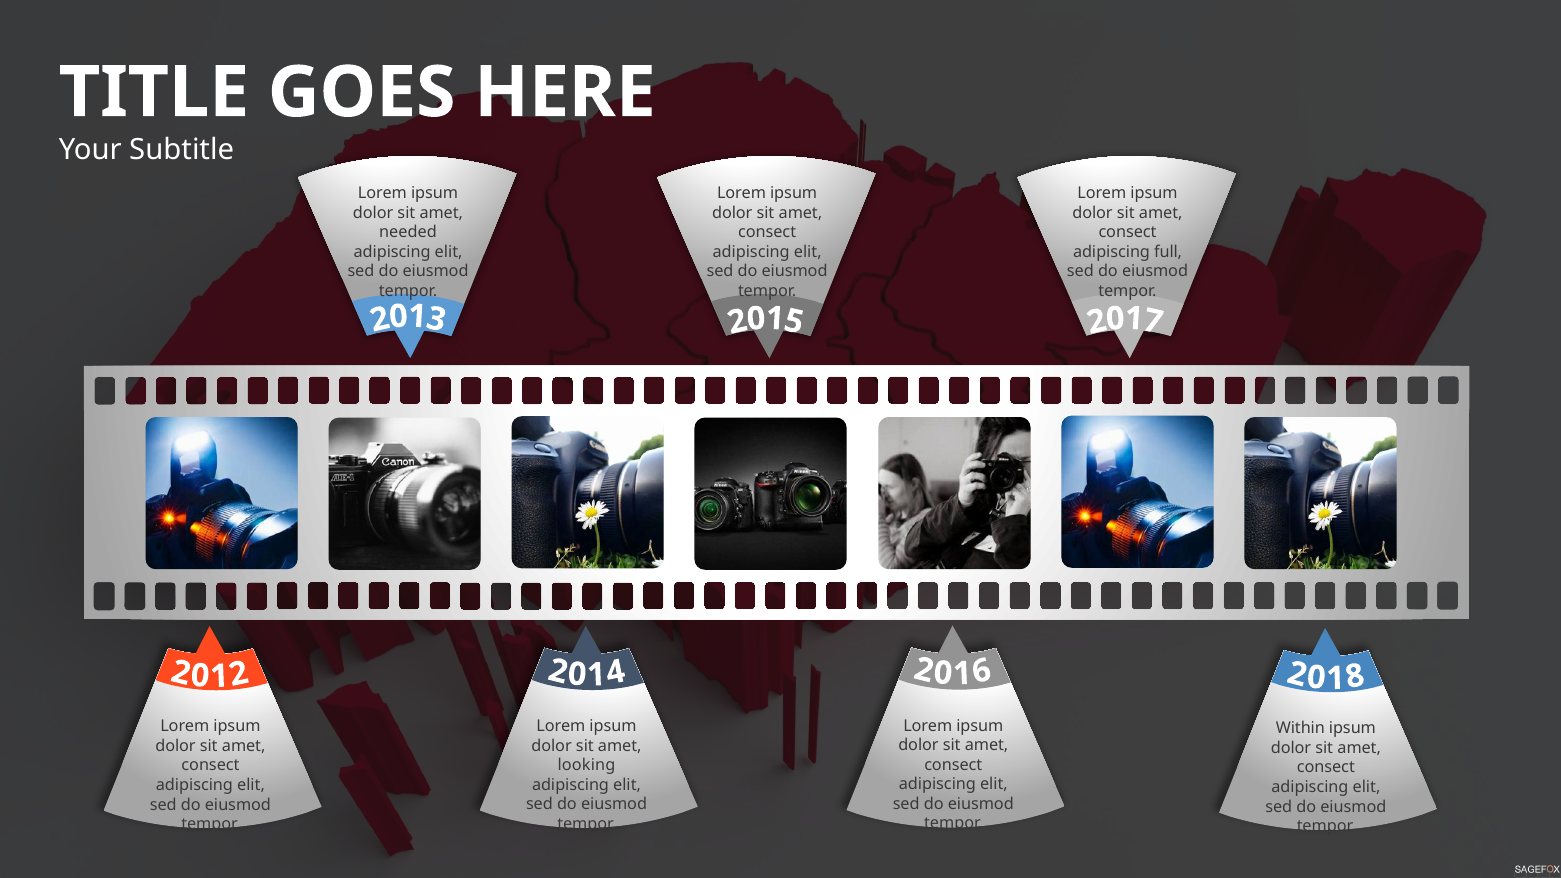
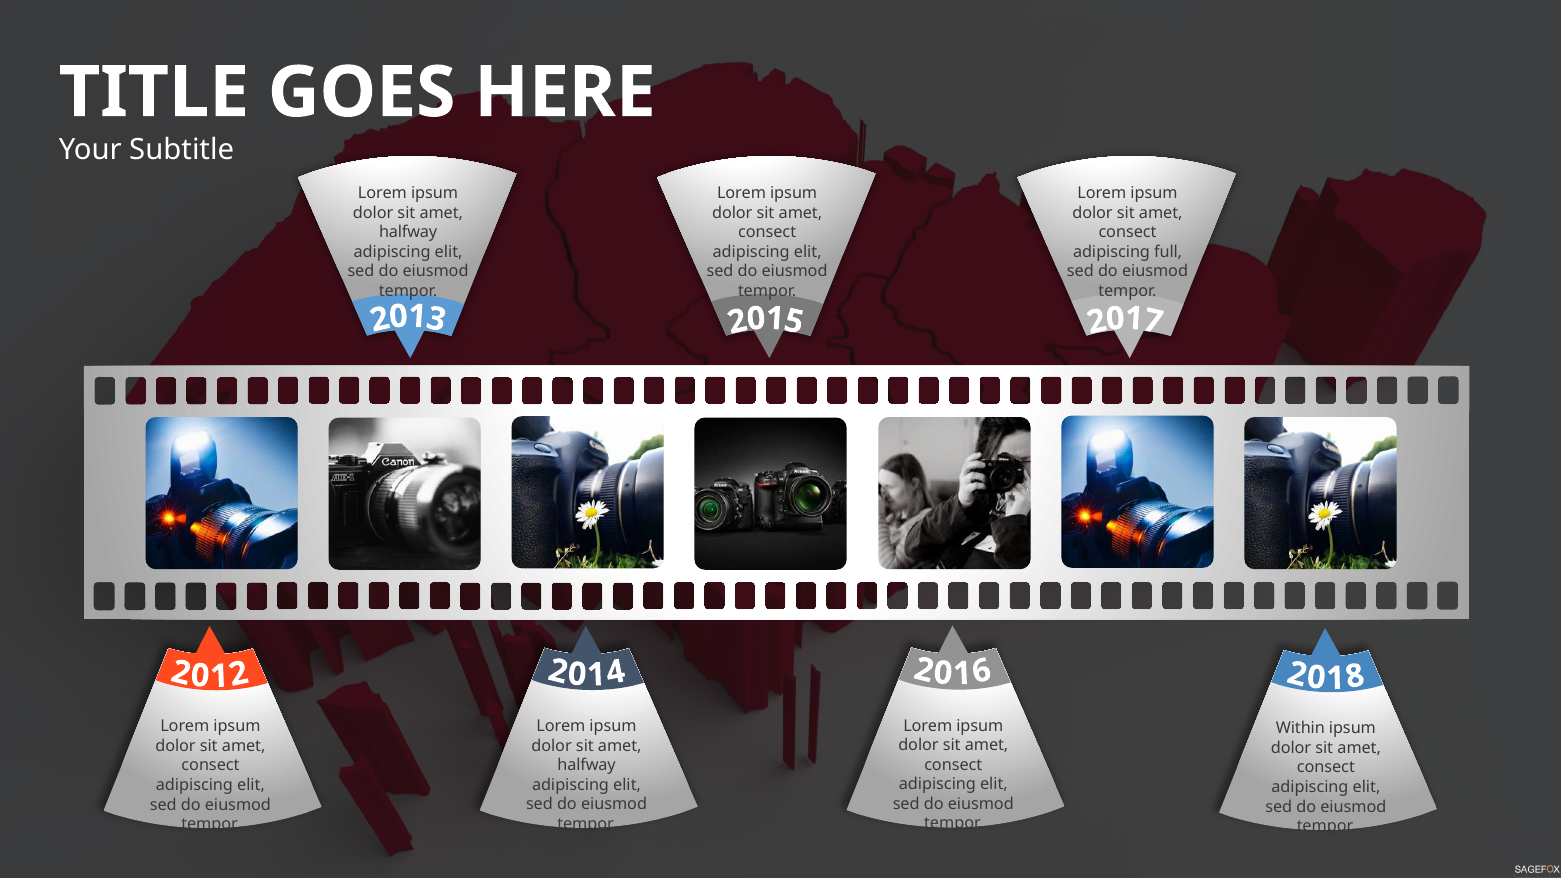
needed at (408, 232): needed -> halfway
looking at (586, 765): looking -> halfway
